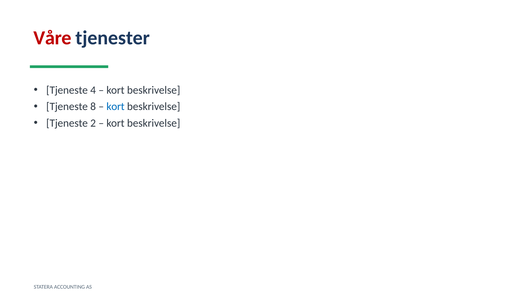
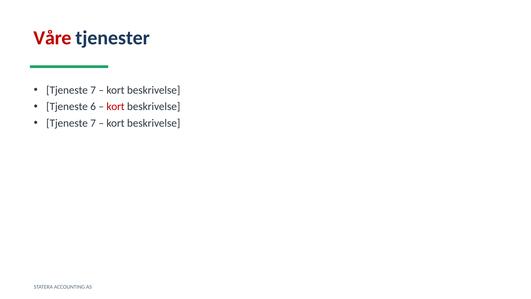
4 at (93, 90): 4 -> 7
8: 8 -> 6
kort at (116, 107) colour: blue -> red
2 at (93, 123): 2 -> 7
